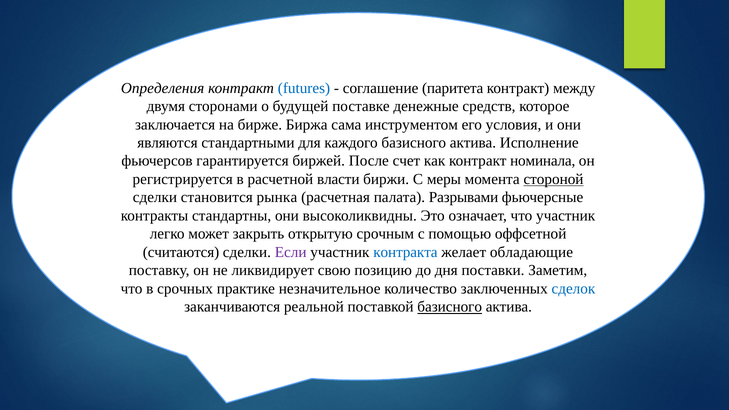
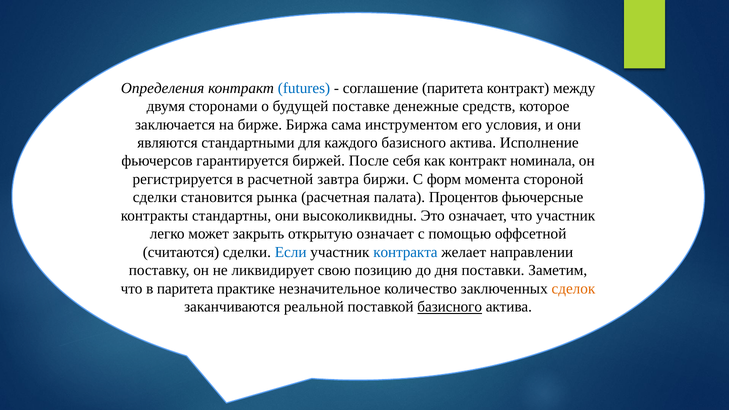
счет: счет -> себя
власти: власти -> завтра
меры: меры -> форм
стороной underline: present -> none
Разрывами: Разрывами -> Процентов
открытую срочным: срочным -> означает
Если colour: purple -> blue
обладающие: обладающие -> направлении
в срочных: срочных -> паритета
сделок colour: blue -> orange
